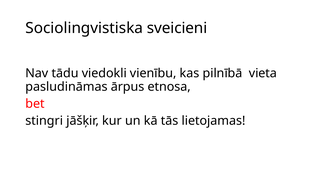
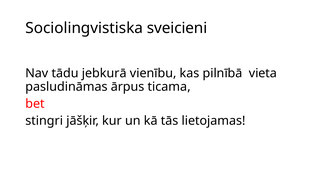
viedokli: viedokli -> jebkurā
etnosa: etnosa -> ticama
